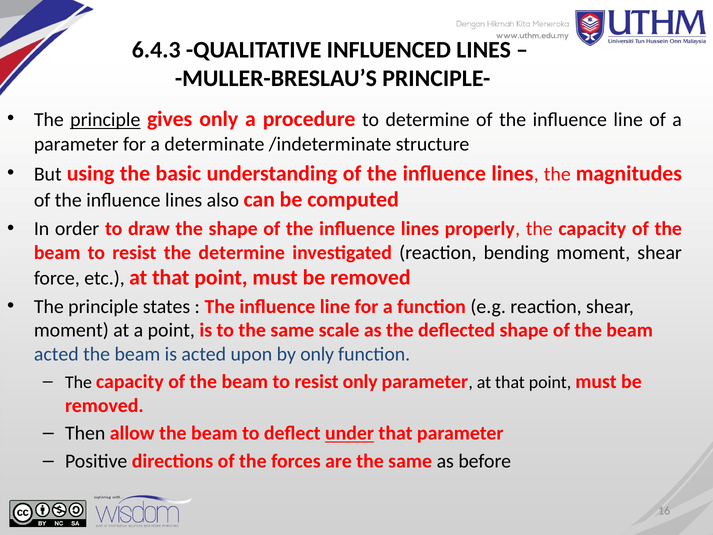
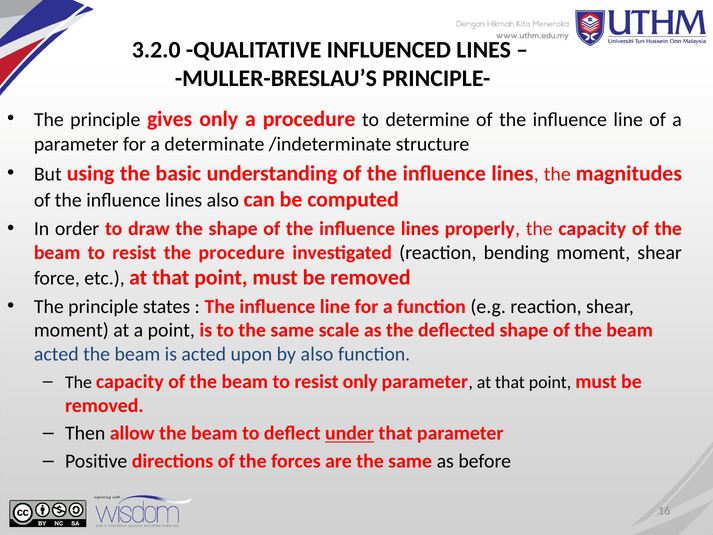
6.4.3: 6.4.3 -> 3.2.0
principle at (105, 120) underline: present -> none
the determine: determine -> procedure
by only: only -> also
